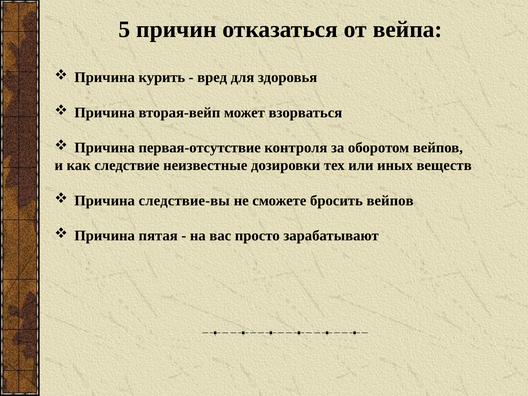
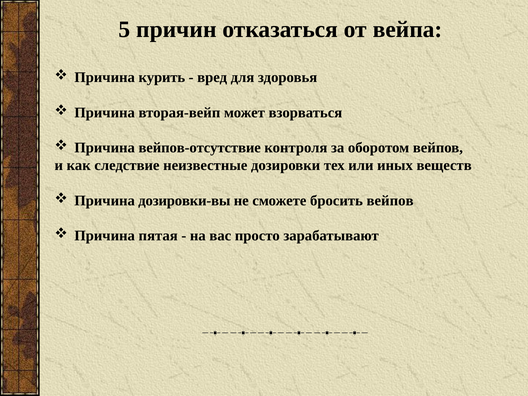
первая-отсутствие: первая-отсутствие -> вейпов-отсутствие
следствие-вы: следствие-вы -> дозировки-вы
